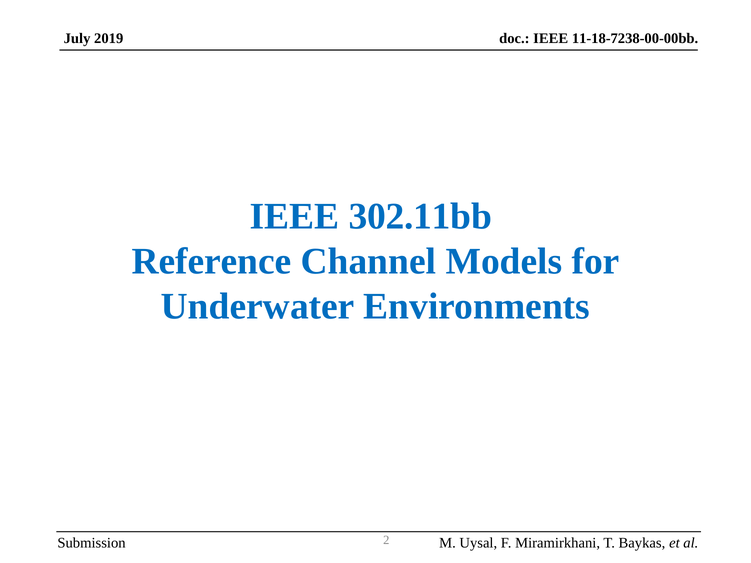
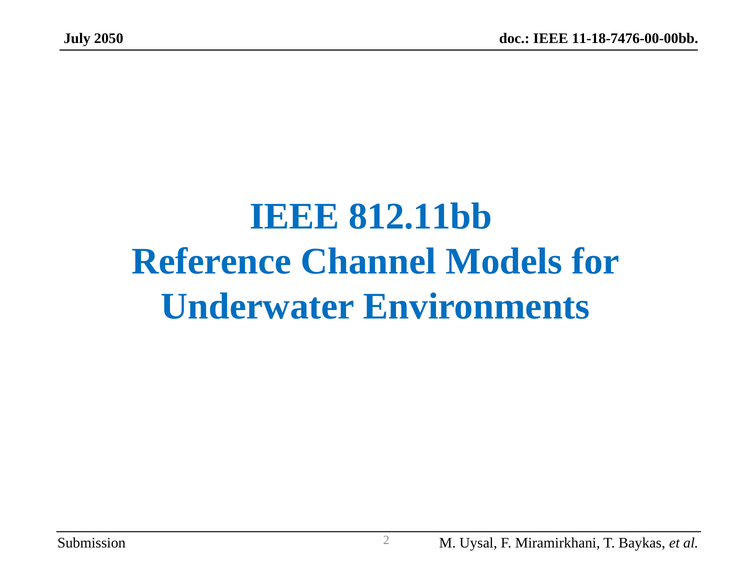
2019: 2019 -> 2050
11-18-7238-00-00bb: 11-18-7238-00-00bb -> 11-18-7476-00-00bb
302.11bb: 302.11bb -> 812.11bb
